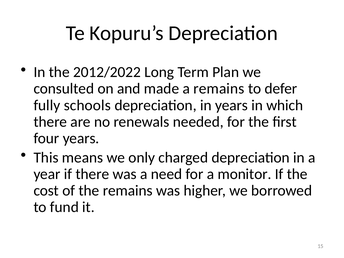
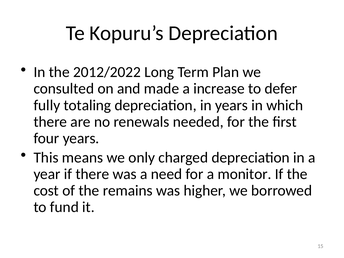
a remains: remains -> increase
schools: schools -> totaling
